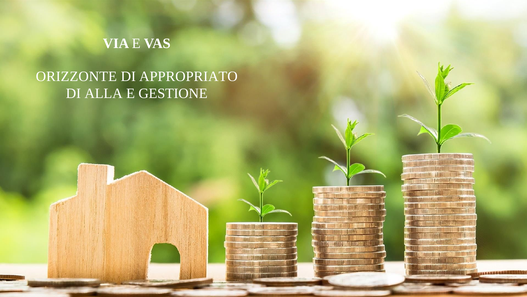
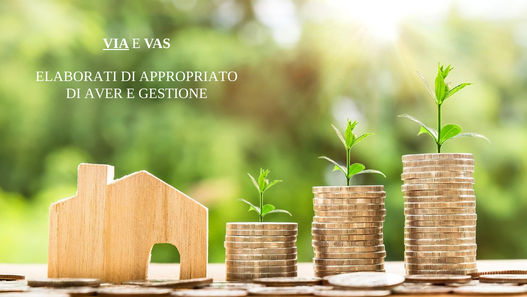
VIA underline: none -> present
ORIZZONTE: ORIZZONTE -> ELABORATI
ALLA: ALLA -> AVER
